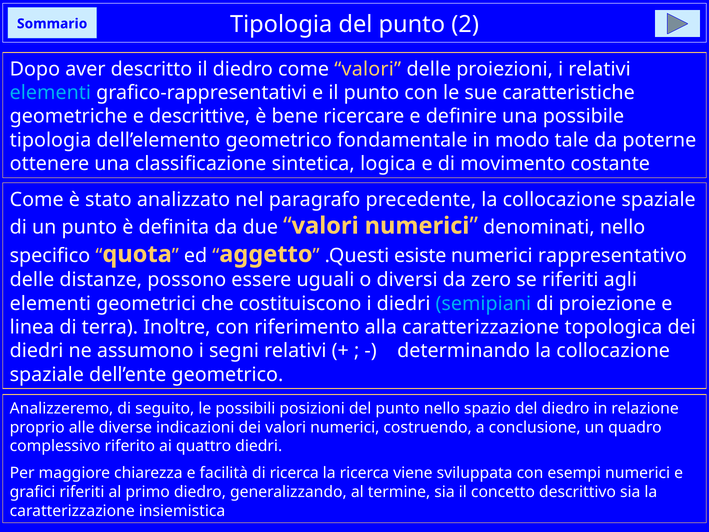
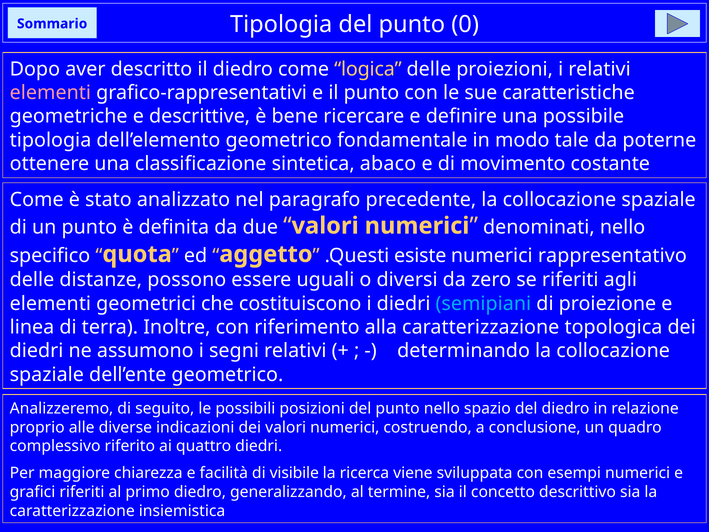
2: 2 -> 0
come valori: valori -> logica
elementi at (50, 93) colour: light blue -> pink
logica: logica -> abaco
di ricerca: ricerca -> visibile
